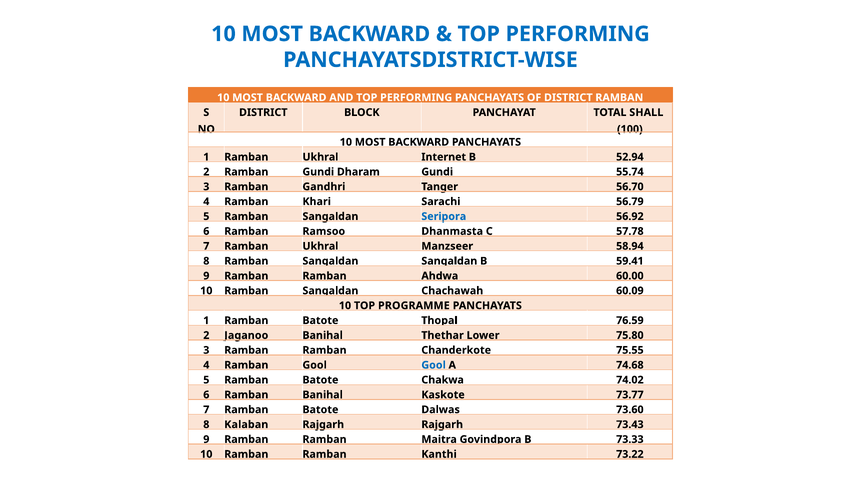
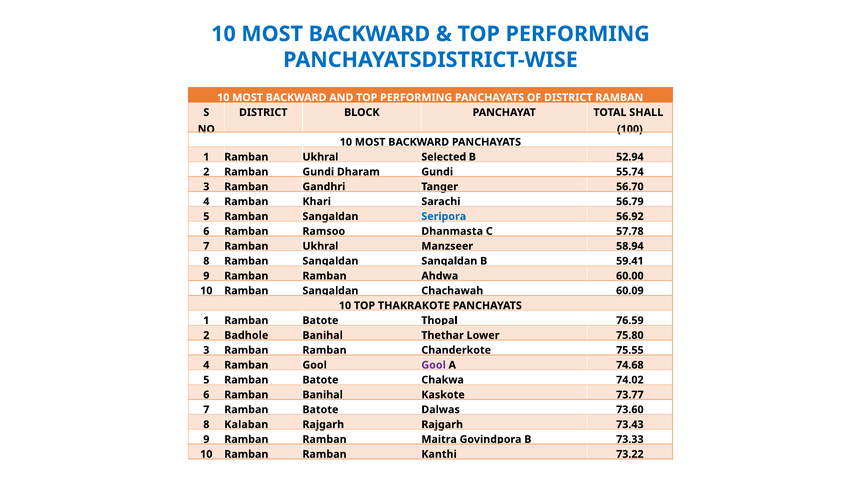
Internet: Internet -> Selected
PROGRAMME: PROGRAMME -> THAKRAKOTE
Jaganoo: Jaganoo -> Badhole
Gool at (434, 365) colour: blue -> purple
